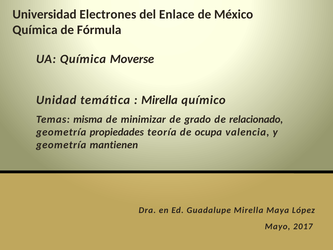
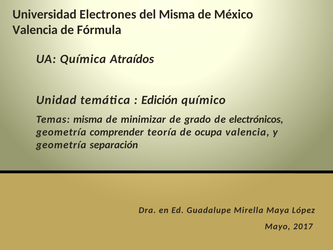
del Enlace: Enlace -> Misma
Química at (35, 30): Química -> Valencia
Moverse: Moverse -> Atraídos
Mirella at (159, 100): Mirella -> Edición
relacionado: relacionado -> electrónicos
propiedades: propiedades -> comprender
mantienen: mantienen -> separación
